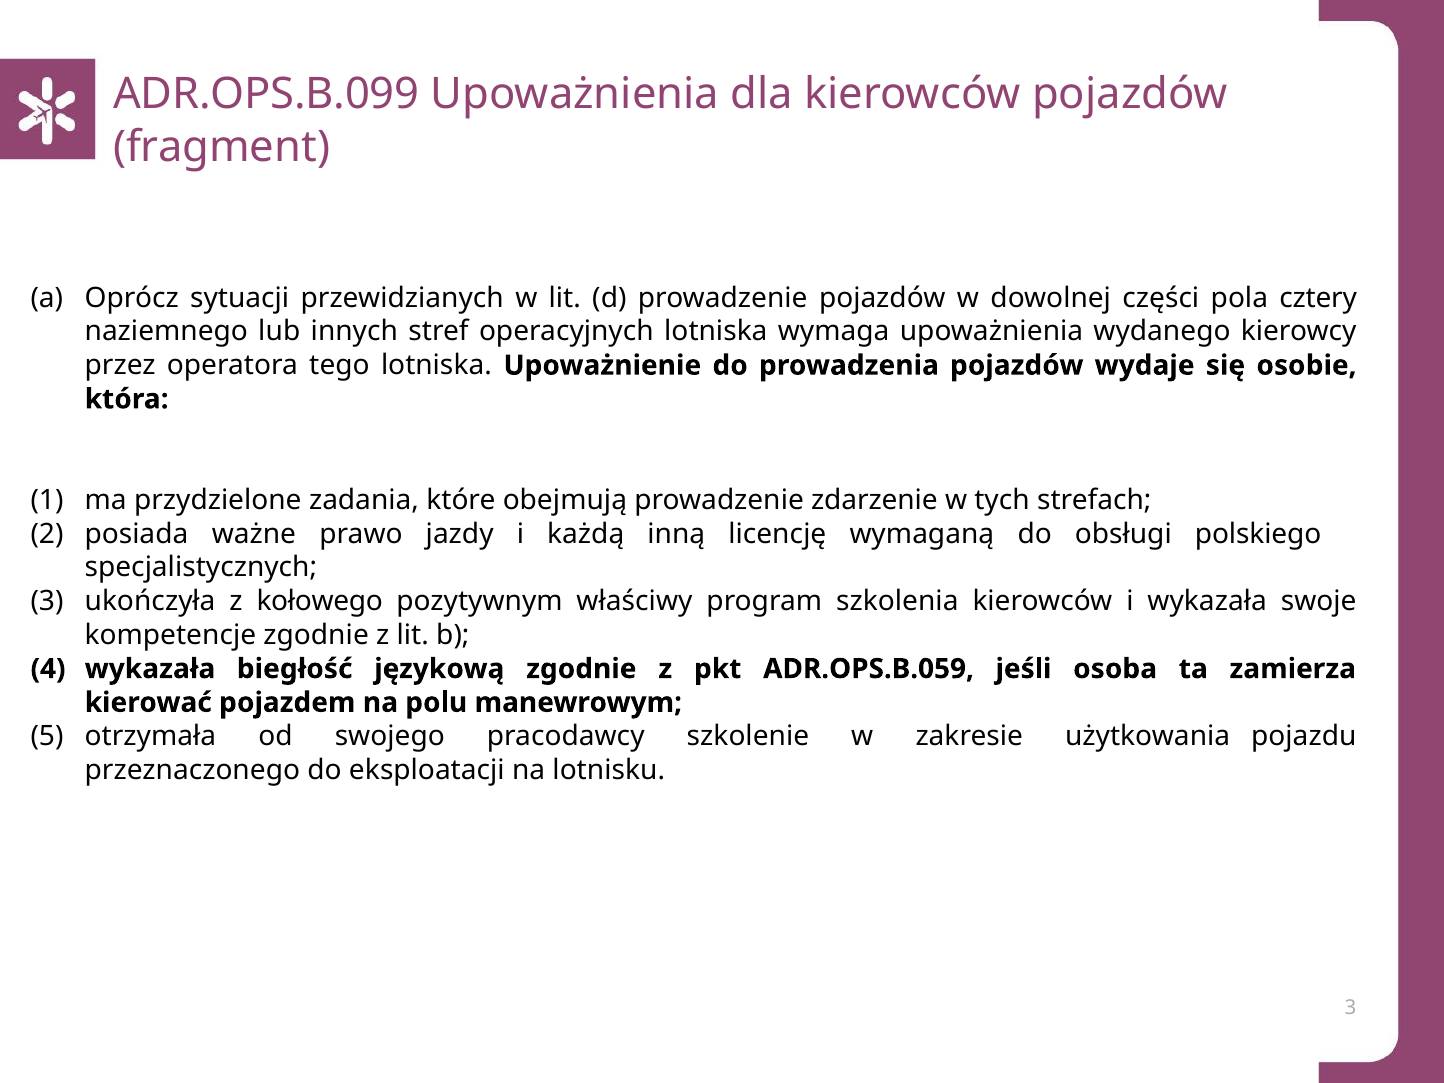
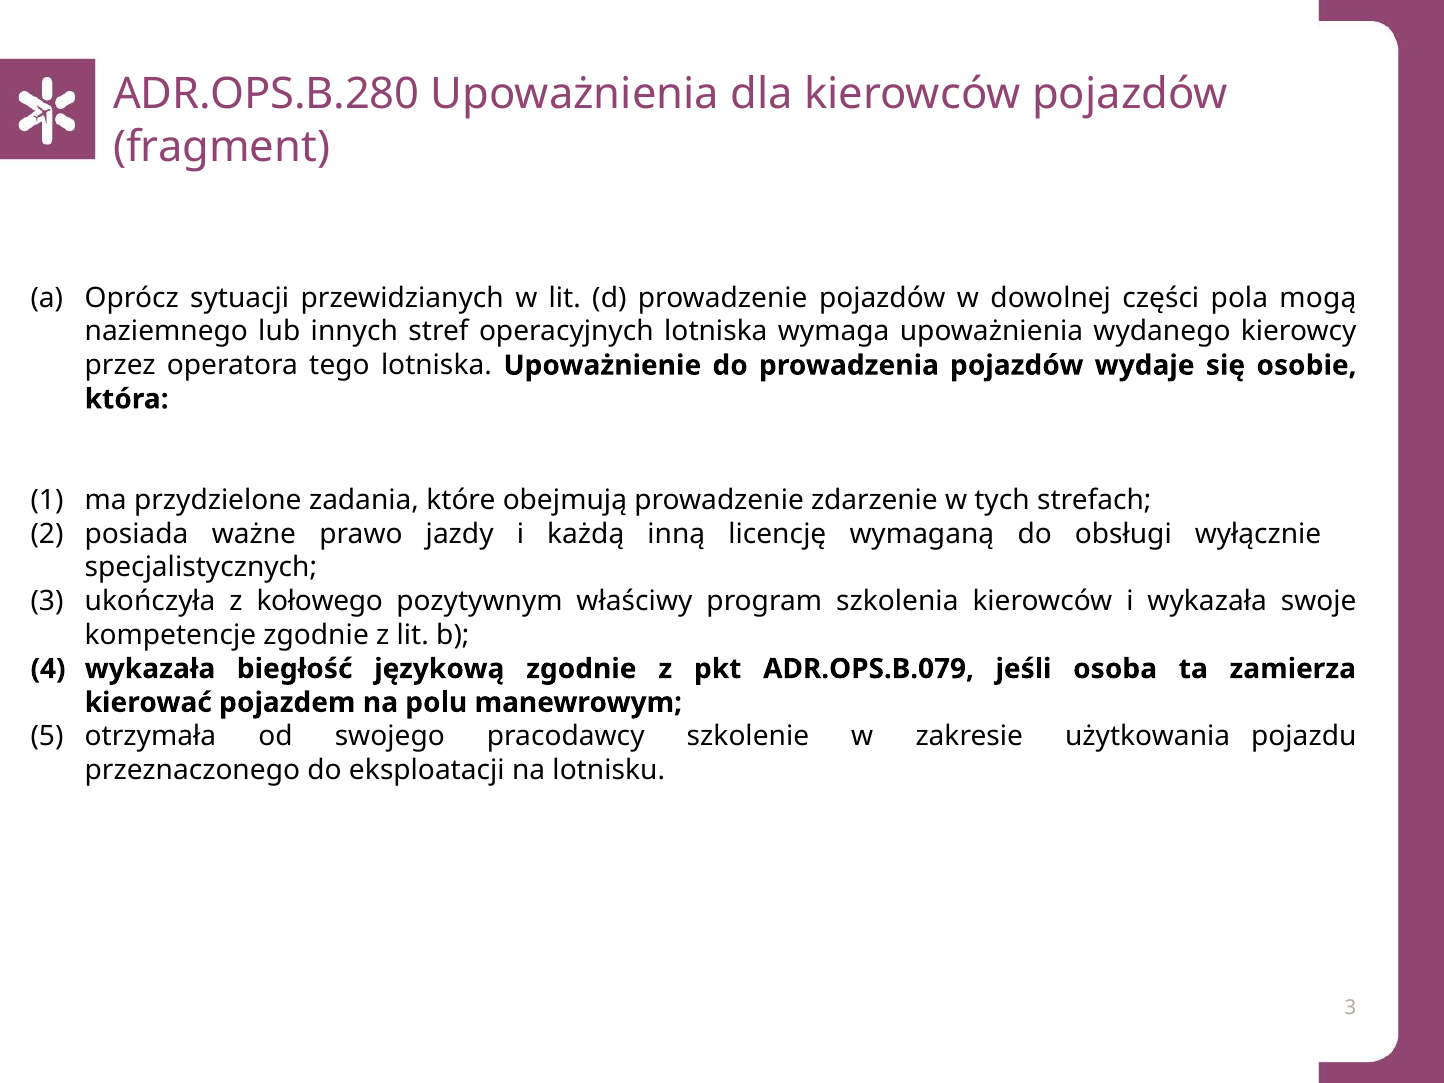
ADR.OPS.B.099: ADR.OPS.B.099 -> ADR.OPS.B.280
cztery: cztery -> mogą
polskiego: polskiego -> wyłącznie
ADR.OPS.B.059: ADR.OPS.B.059 -> ADR.OPS.B.079
